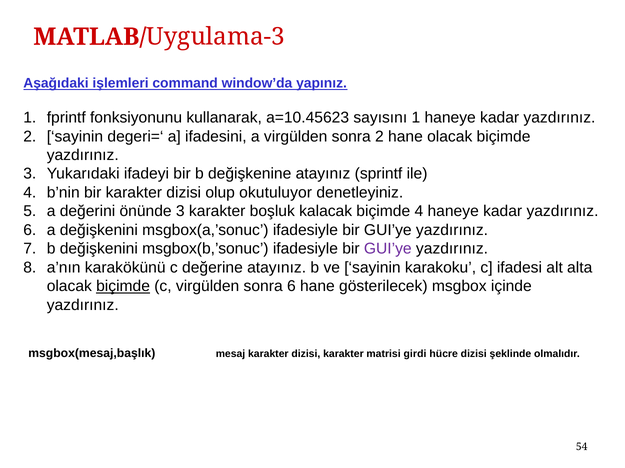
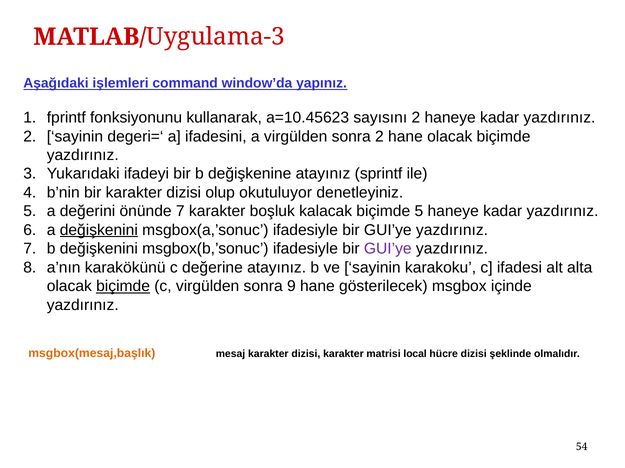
sayısını 1: 1 -> 2
önünde 3: 3 -> 7
biçimde 4: 4 -> 5
değişkenini at (99, 230) underline: none -> present
sonra 6: 6 -> 9
msgbox(mesaj,başlık colour: black -> orange
girdi: girdi -> local
